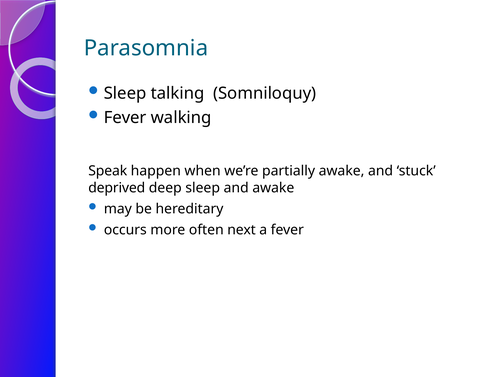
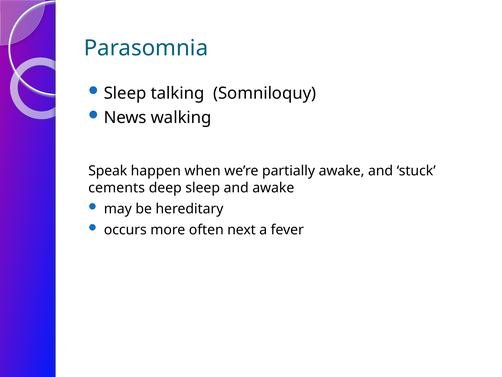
Fever at (125, 117): Fever -> News
deprived: deprived -> cements
